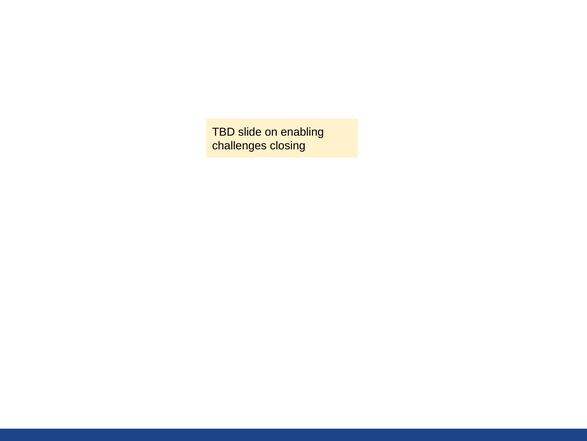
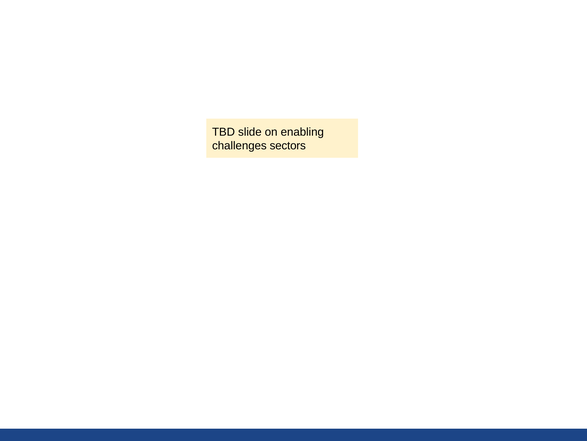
closing: closing -> sectors
